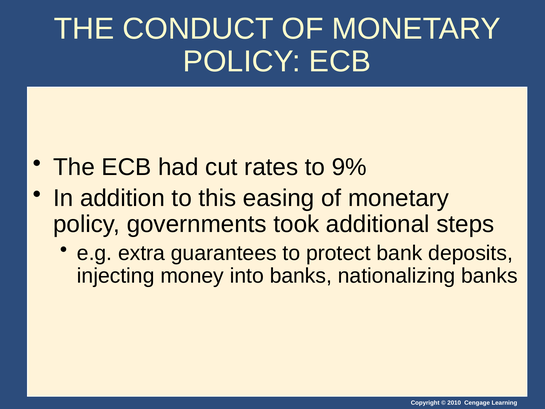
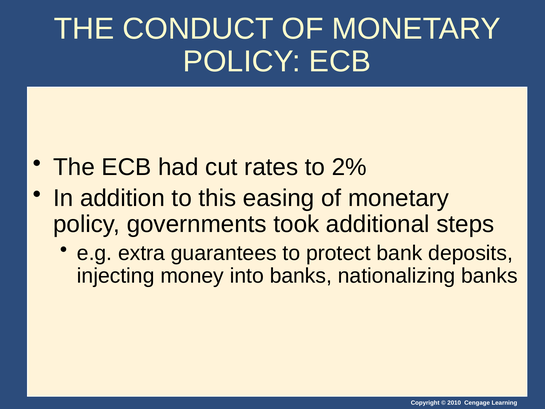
9%: 9% -> 2%
